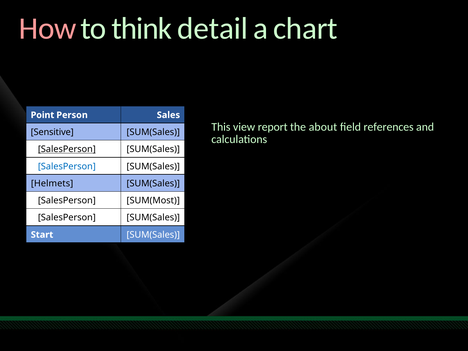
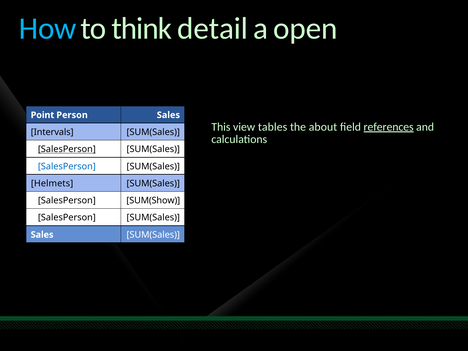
How colour: pink -> light blue
chart: chart -> open
report: report -> tables
references underline: none -> present
Sensitive: Sensitive -> Intervals
SUM(Most: SUM(Most -> SUM(Show
Start at (42, 235): Start -> Sales
